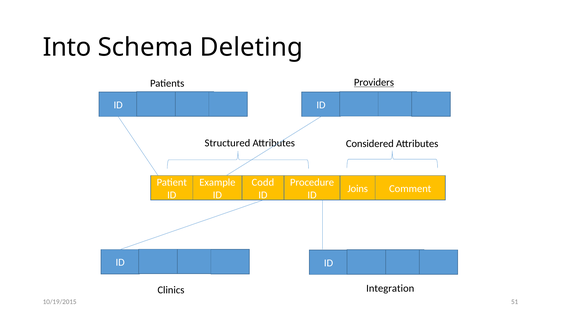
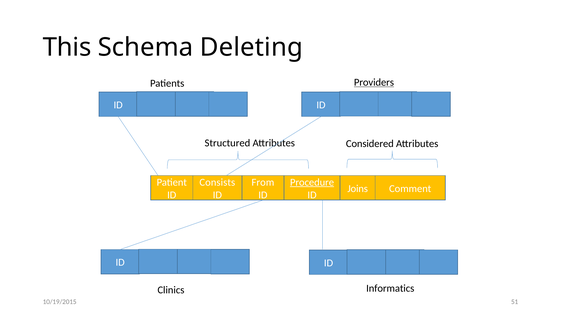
Into: Into -> This
Example: Example -> Consists
Codd: Codd -> From
Procedure underline: none -> present
Integration: Integration -> Informatics
